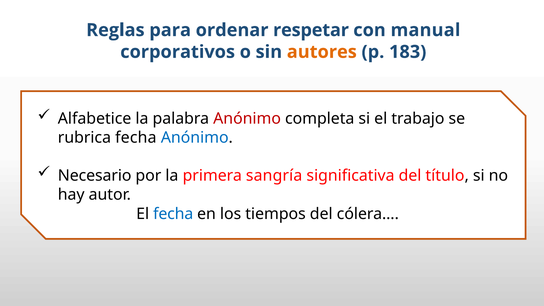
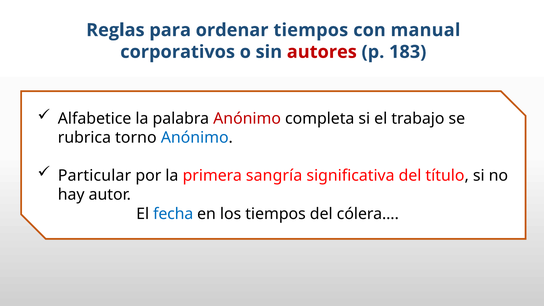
ordenar respetar: respetar -> tiempos
autores colour: orange -> red
rubrica fecha: fecha -> torno
Necesario: Necesario -> Particular
